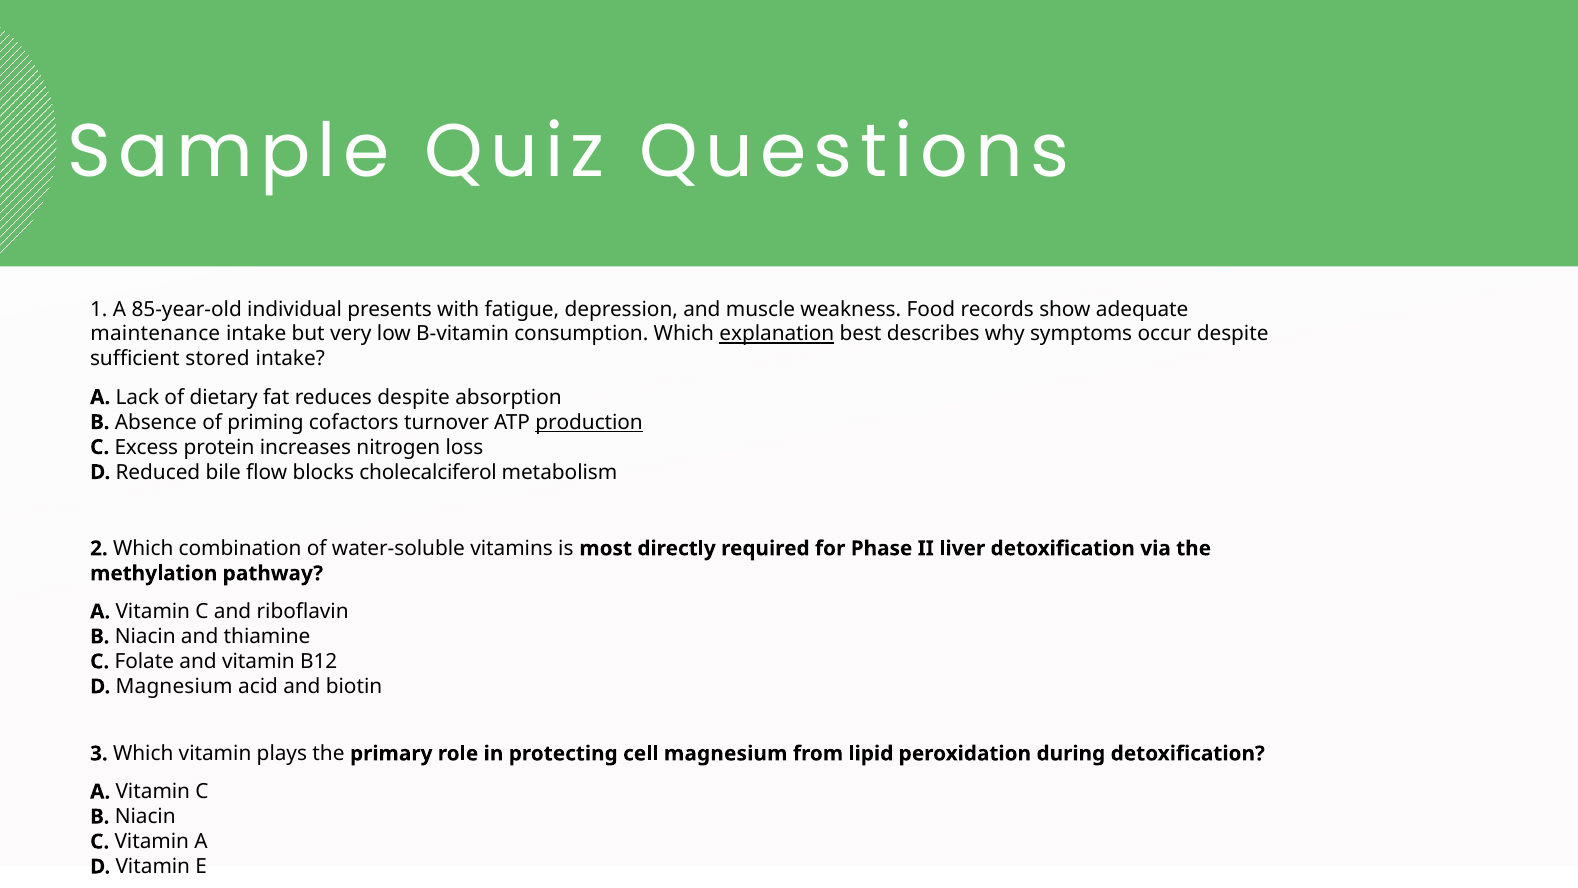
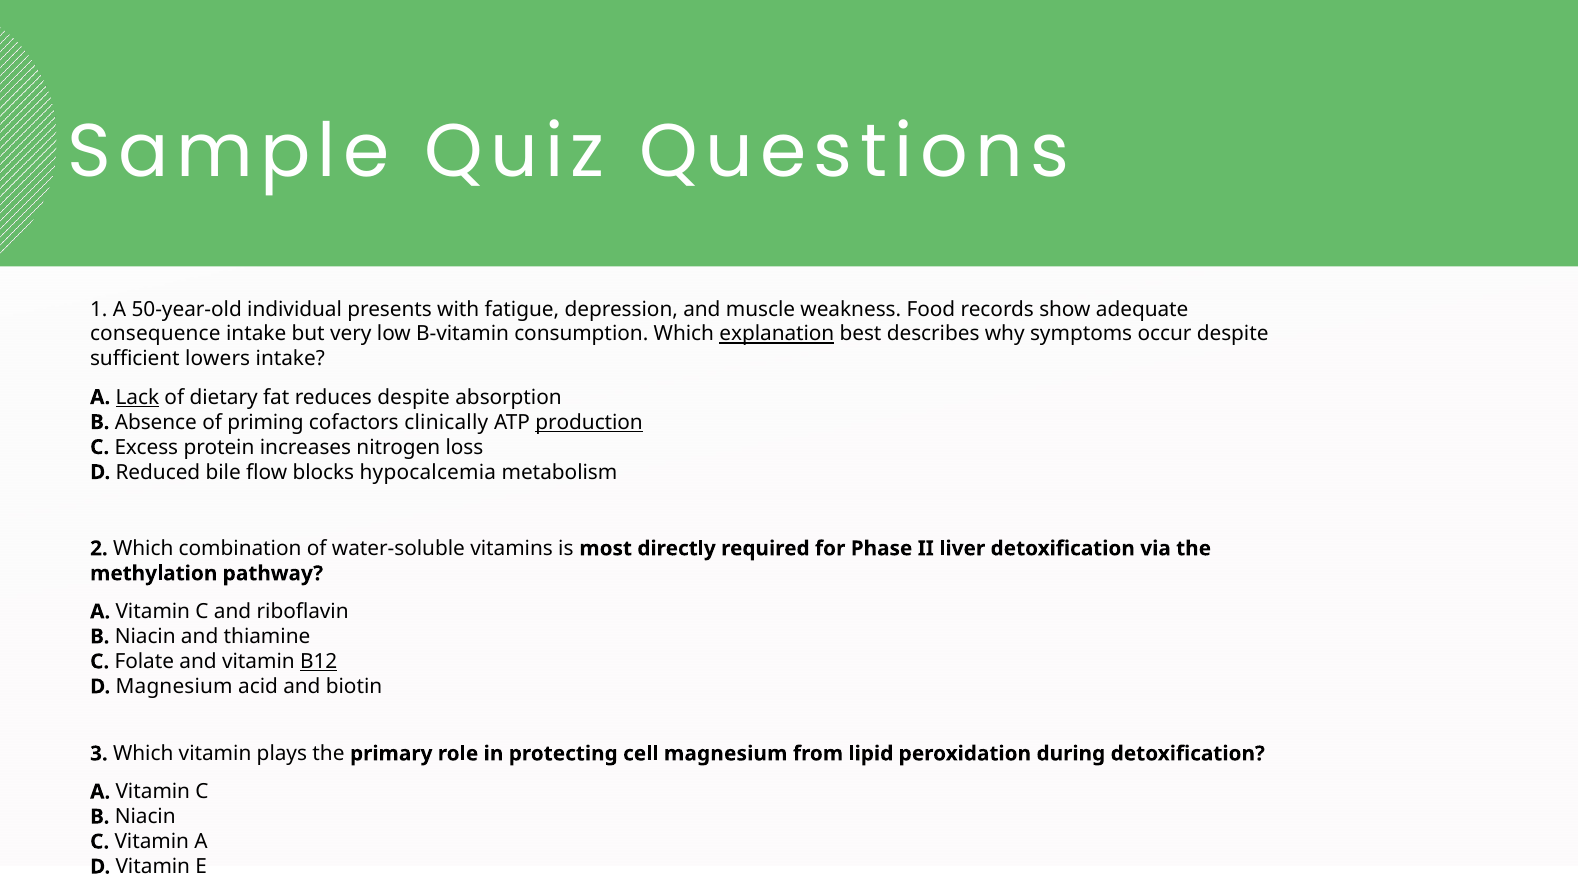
85-year-old: 85-year-old -> 50-year-old
maintenance: maintenance -> consequence
stored: stored -> lowers
Lack underline: none -> present
turnover: turnover -> clinically
cholecalciferol: cholecalciferol -> hypocalcemia
B12 underline: none -> present
